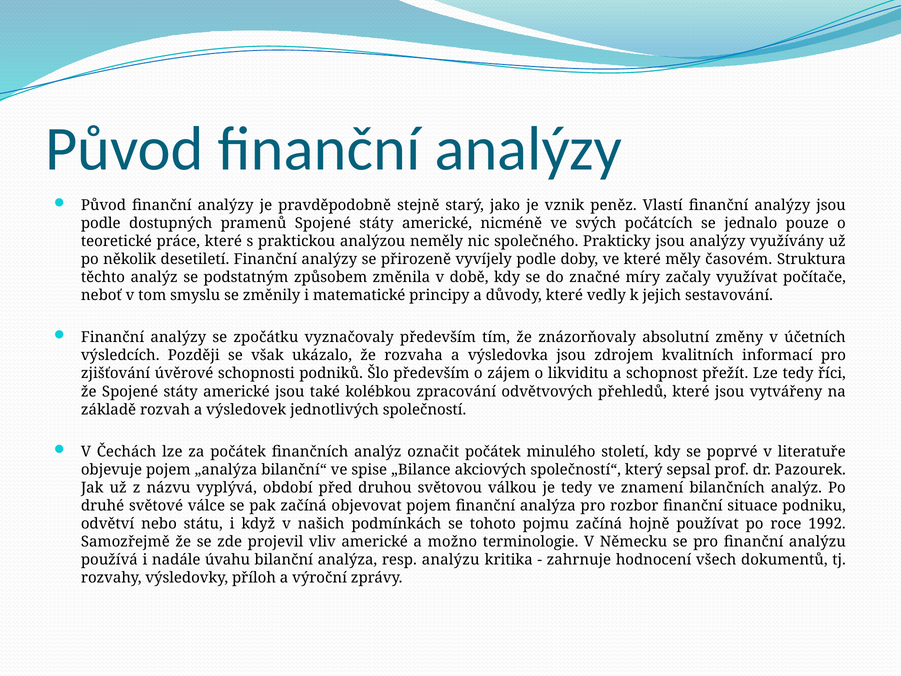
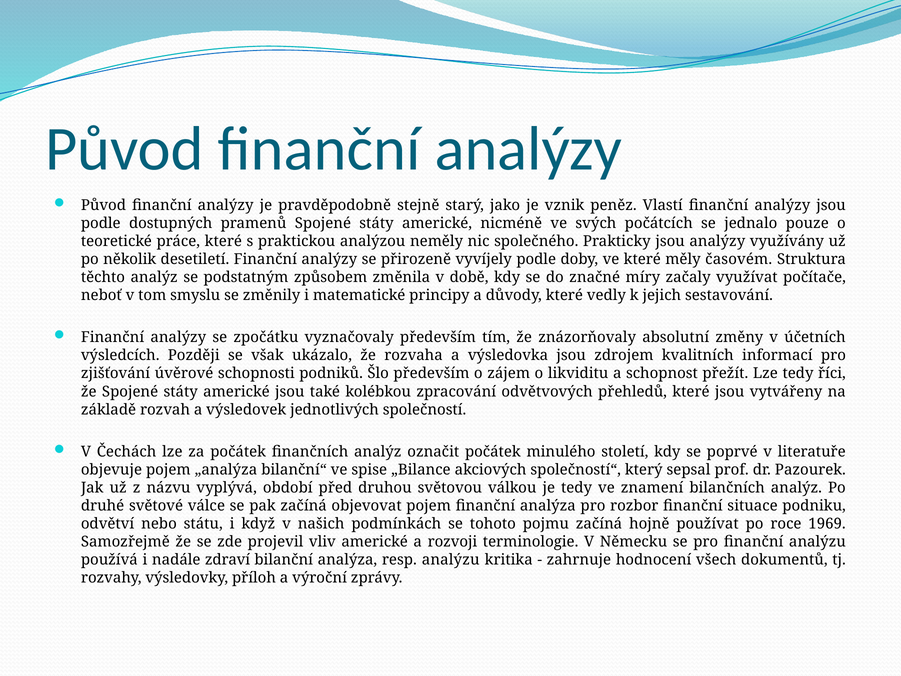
1992: 1992 -> 1969
možno: možno -> rozvoji
úvahu: úvahu -> zdraví
